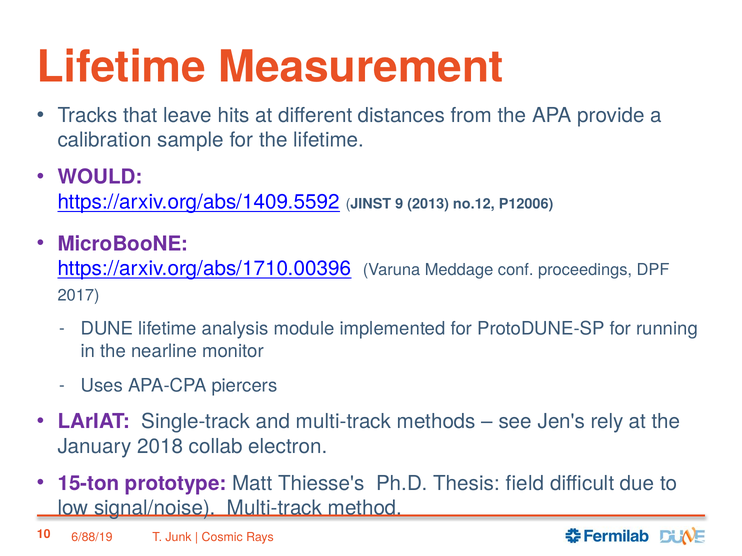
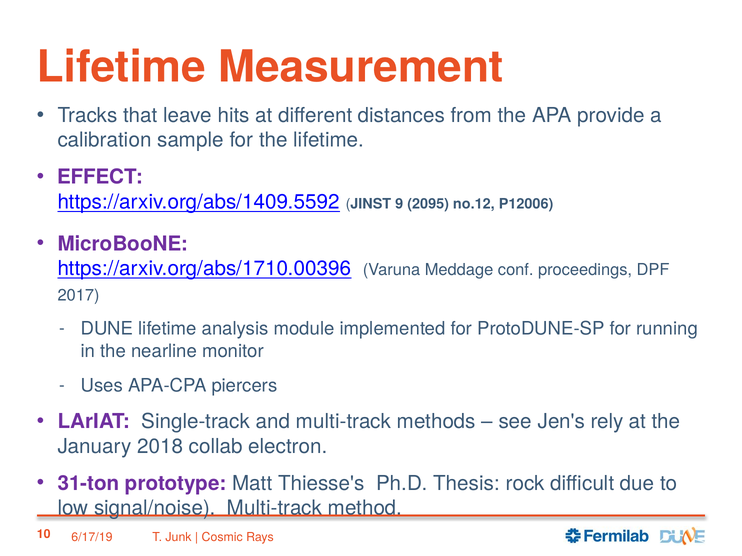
WOULD: WOULD -> EFFECT
2013: 2013 -> 2095
15-ton: 15-ton -> 31-ton
field: field -> rock
6/88/19: 6/88/19 -> 6/17/19
